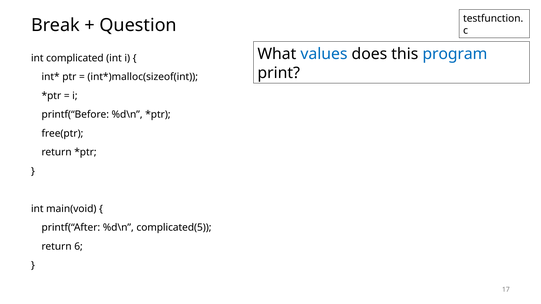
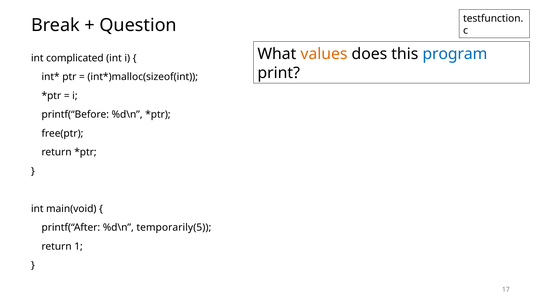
values colour: blue -> orange
complicated(5: complicated(5 -> temporarily(5
6: 6 -> 1
